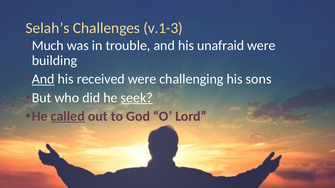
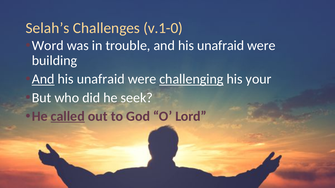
v.1-3: v.1-3 -> v.1-0
Much: Much -> Word
received at (101, 79): received -> unafraid
challenging underline: none -> present
sons: sons -> your
seek underline: present -> none
